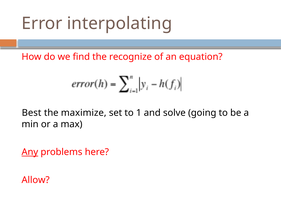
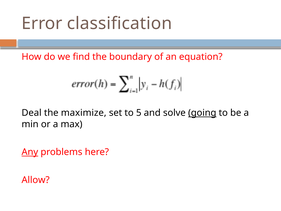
interpolating: interpolating -> classification
recognize: recognize -> boundary
Best: Best -> Deal
1: 1 -> 5
going underline: none -> present
